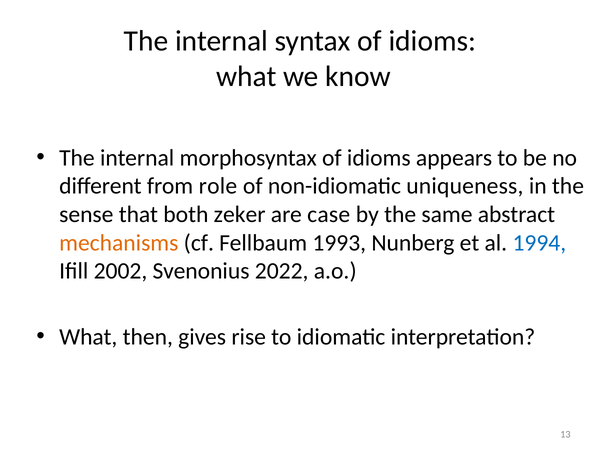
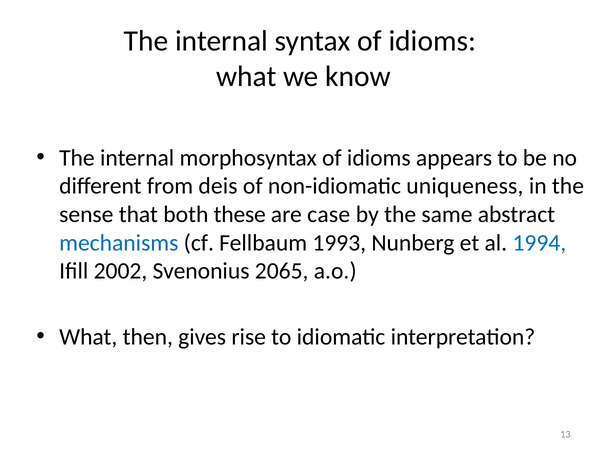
role: role -> deis
zeker: zeker -> these
mechanisms colour: orange -> blue
2022: 2022 -> 2065
